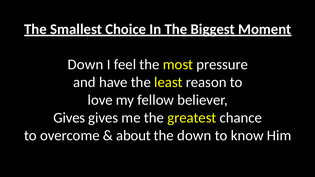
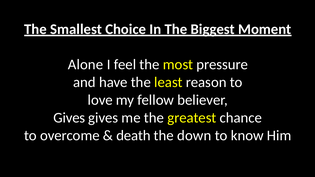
Down at (86, 65): Down -> Alone
about: about -> death
